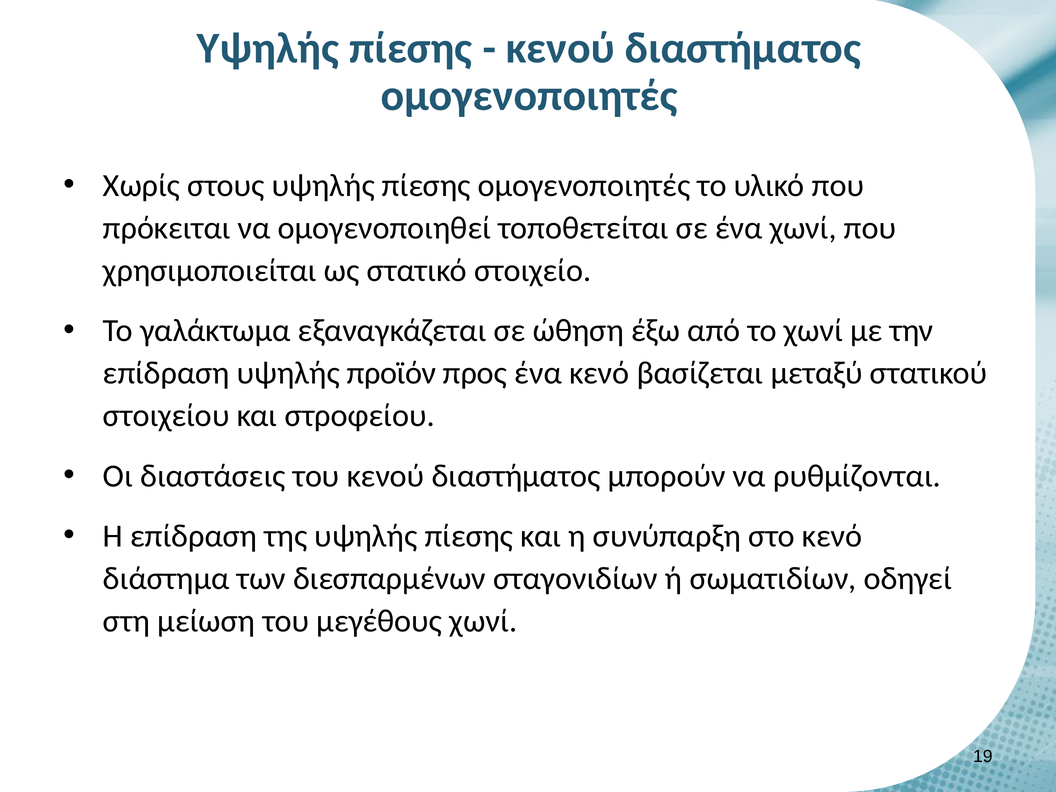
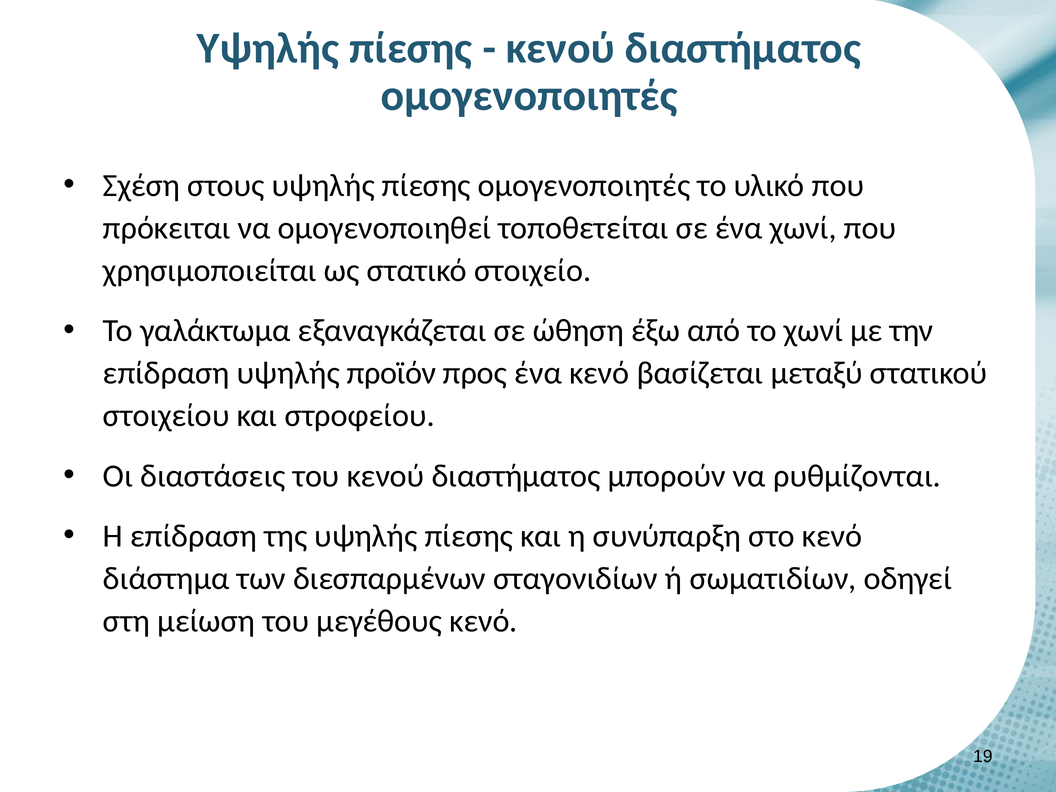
Χωρίς: Χωρίς -> Σχέση
μεγέθους χωνί: χωνί -> κενό
